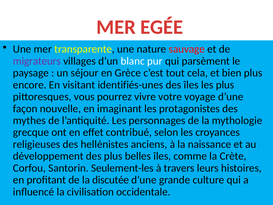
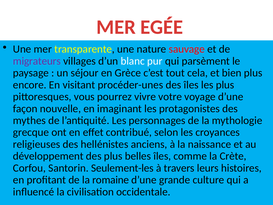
identifiés-unes: identifiés-unes -> procéder-unes
discutée: discutée -> romaine
